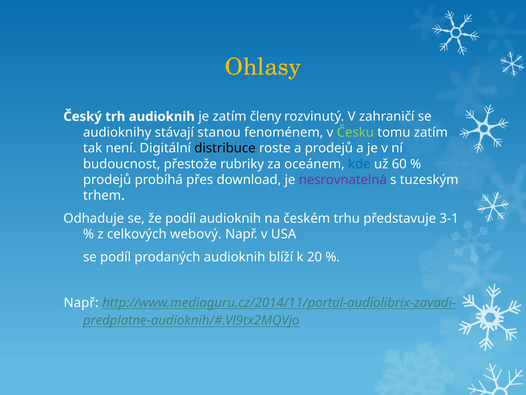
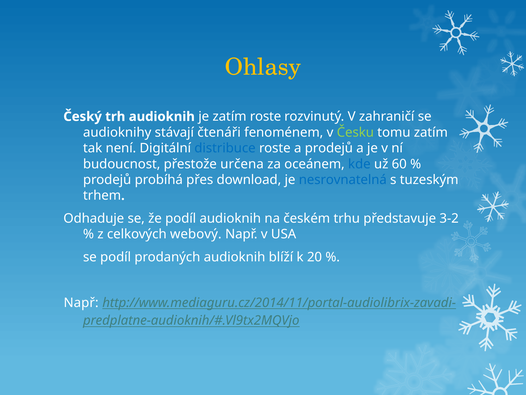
zatím členy: členy -> roste
stanou: stanou -> čtenáři
distribuce colour: black -> blue
rubriky: rubriky -> určena
nesrovnatelná colour: purple -> blue
3-1: 3-1 -> 3-2
